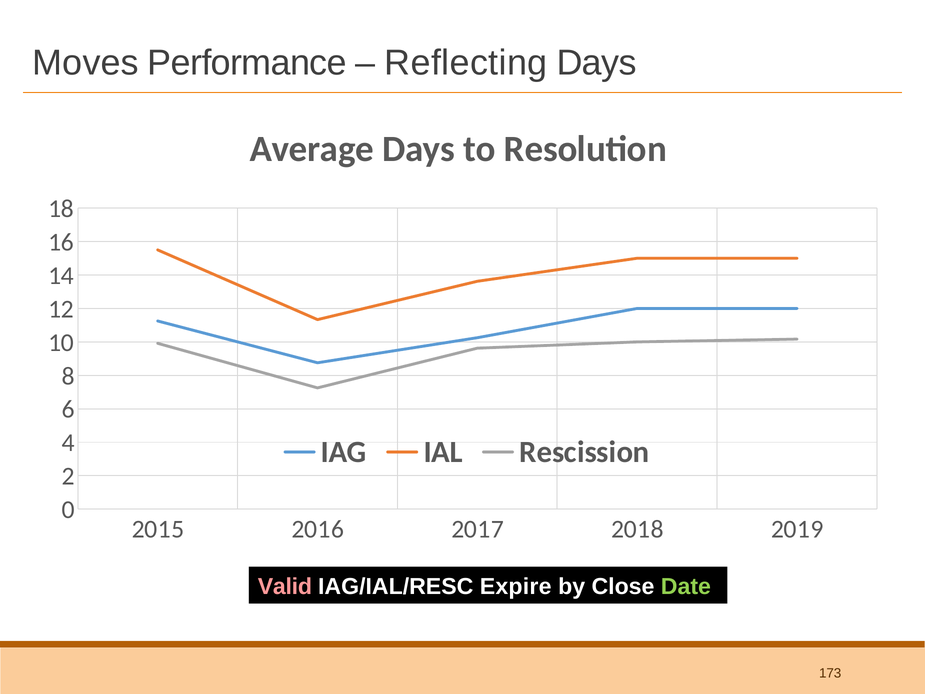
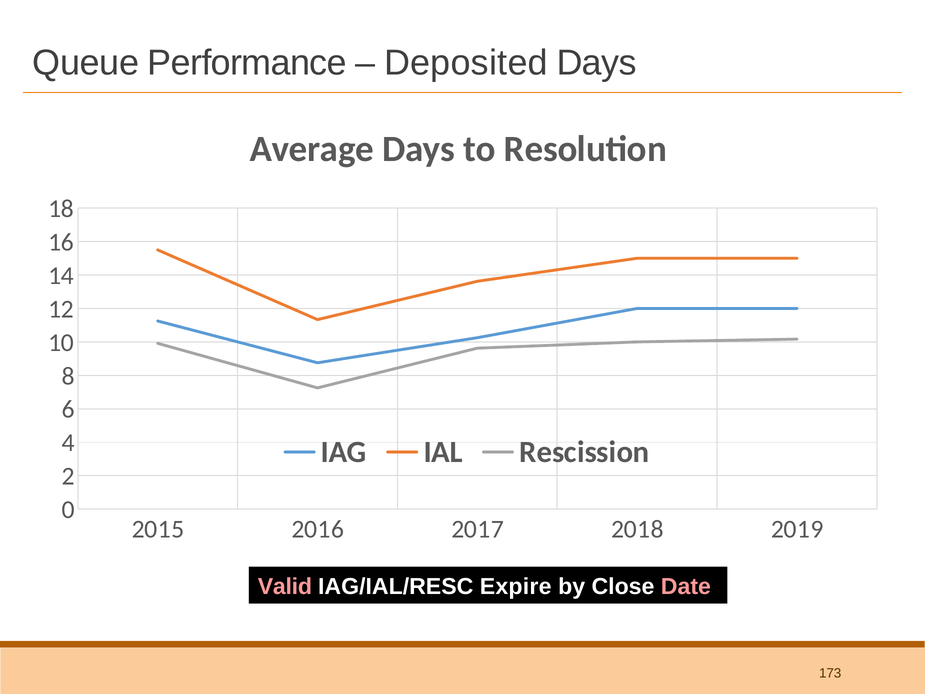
Moves: Moves -> Queue
Reflecting: Reflecting -> Deposited
Date colour: light green -> pink
